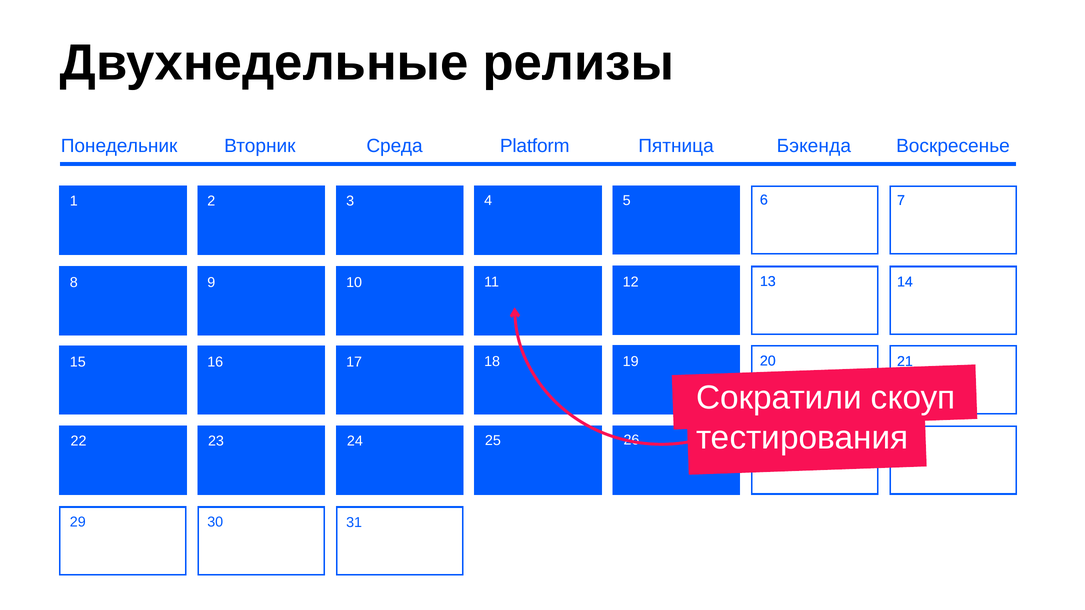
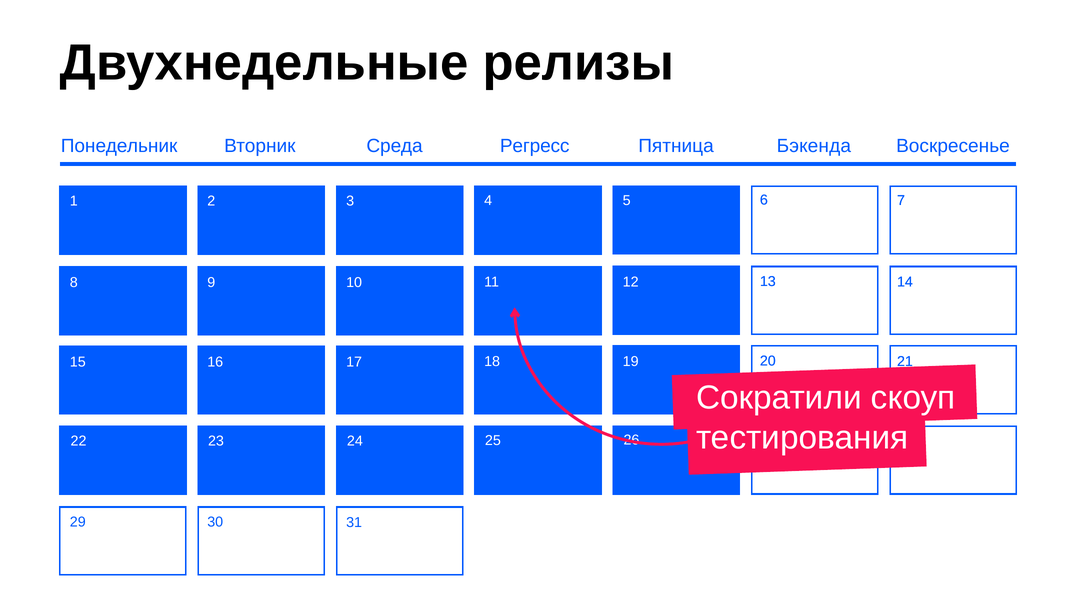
Platform: Platform -> Регресс
